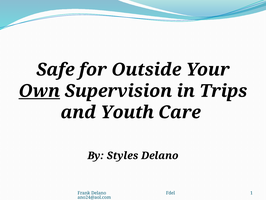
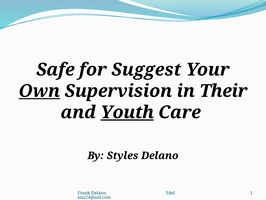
Outside: Outside -> Suggest
Trips: Trips -> Their
Youth underline: none -> present
